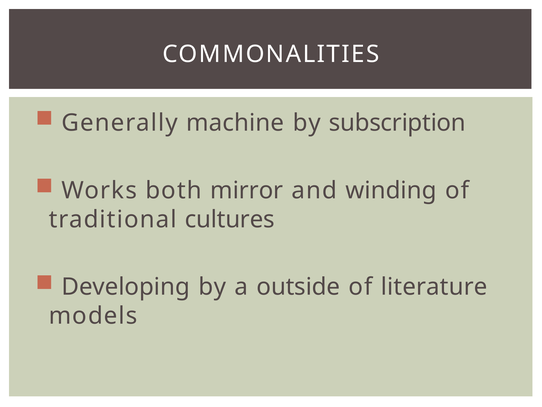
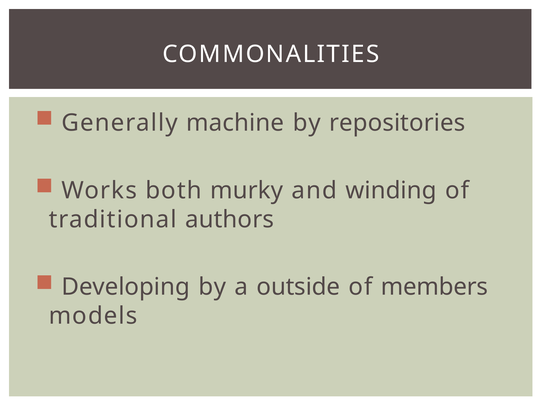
subscription: subscription -> repositories
mirror: mirror -> murky
cultures: cultures -> authors
literature: literature -> members
